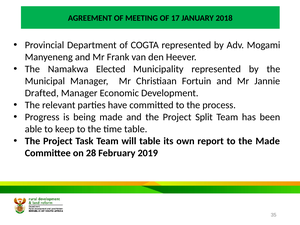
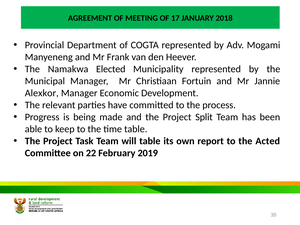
Drafted: Drafted -> Alexkor
the Made: Made -> Acted
28: 28 -> 22
